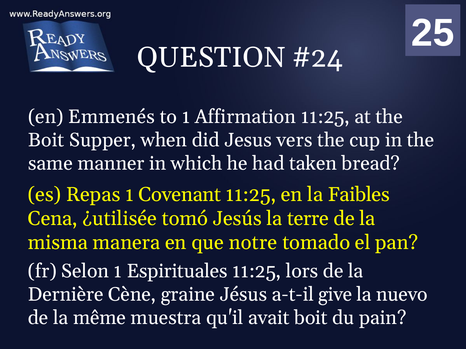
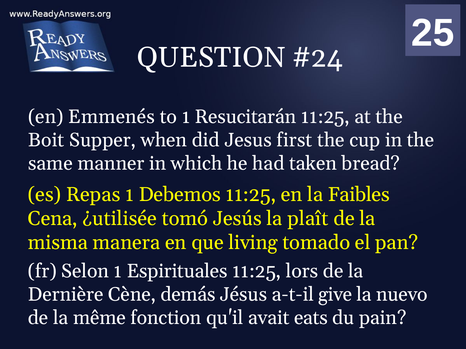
Affirmation: Affirmation -> Resucitarán
vers: vers -> first
Covenant: Covenant -> Debemos
terre: terre -> plaît
notre: notre -> living
graine: graine -> demás
muestra: muestra -> fonction
avait boit: boit -> eats
